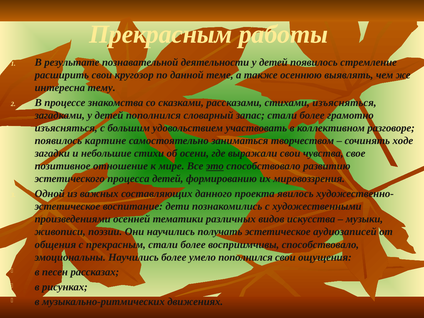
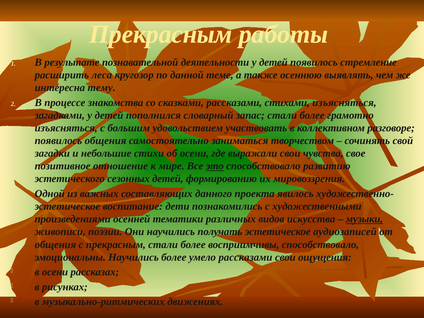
расширить свои: свои -> леса
появилось картине: картине -> общения
ходе: ходе -> свой
процесса: процесса -> сезонных
музыки underline: none -> present
умело пополнился: пополнился -> рассказами
в песен: песен -> осени
